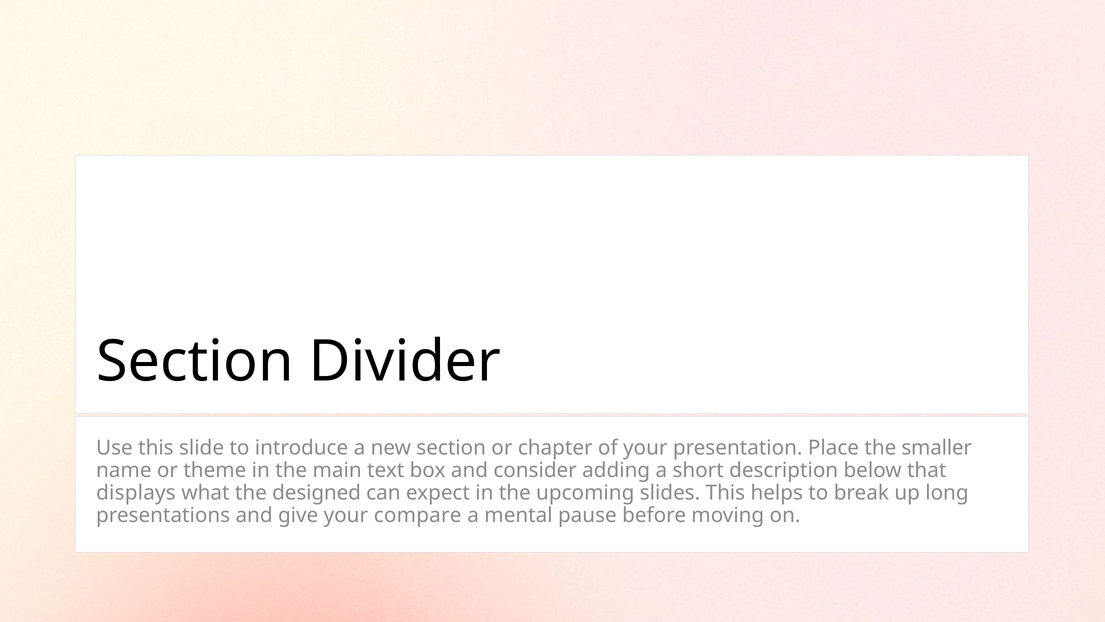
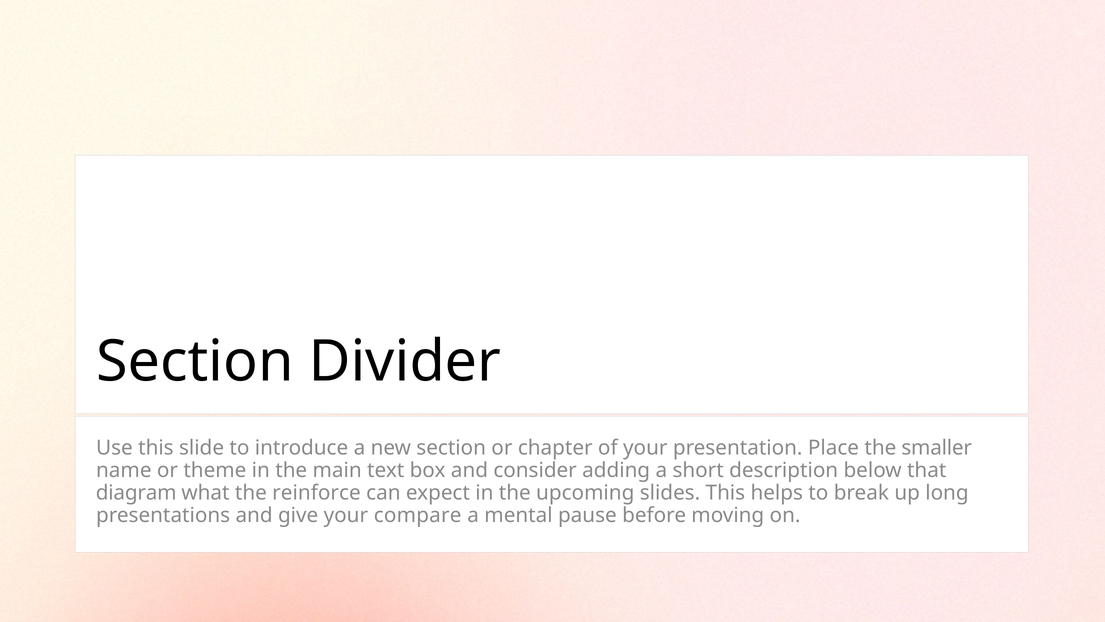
displays: displays -> diagram
designed: designed -> reinforce
